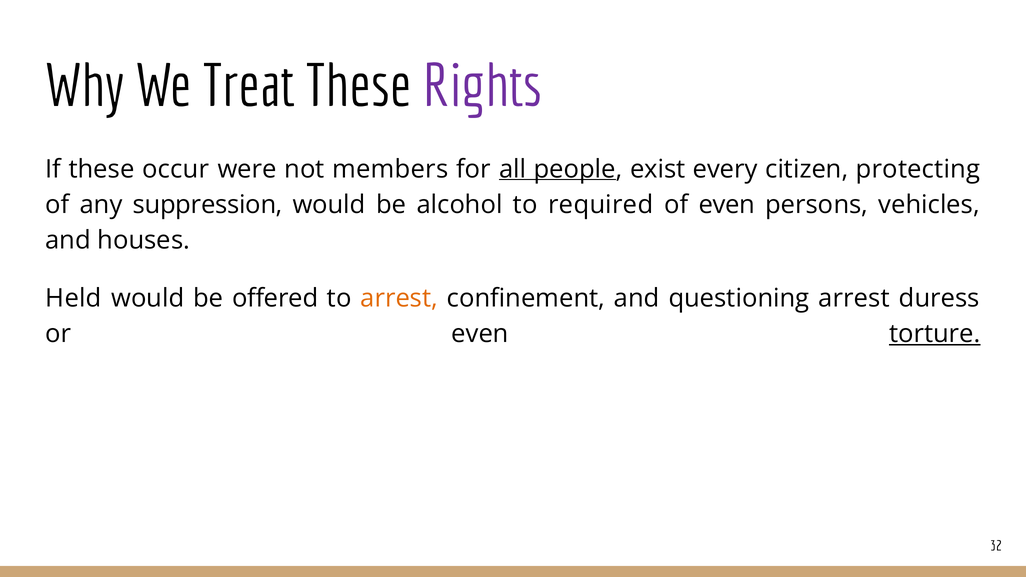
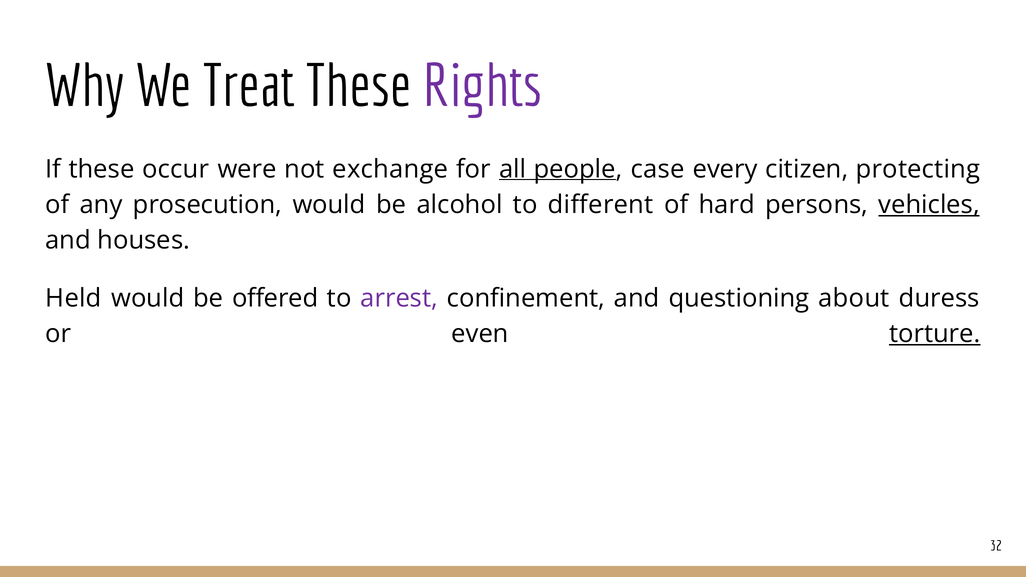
members: members -> exchange
exist: exist -> case
suppression: suppression -> prosecution
required: required -> different
of even: even -> hard
vehicles underline: none -> present
arrest at (399, 298) colour: orange -> purple
questioning arrest: arrest -> about
